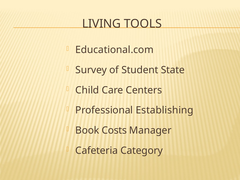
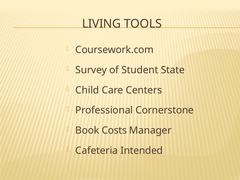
Educational.com: Educational.com -> Coursework.com
Establishing: Establishing -> Cornerstone
Category: Category -> Intended
